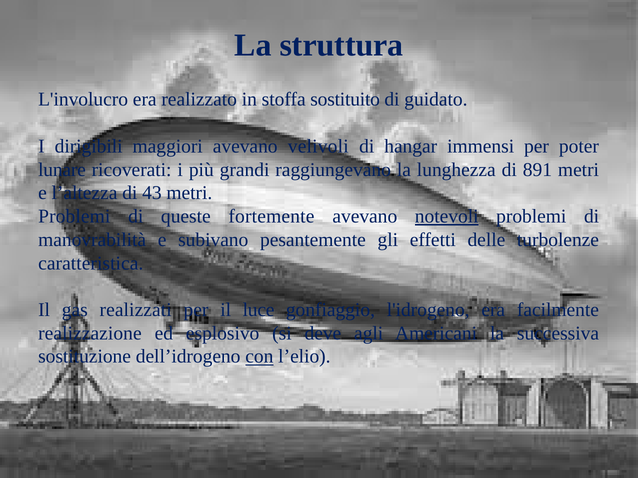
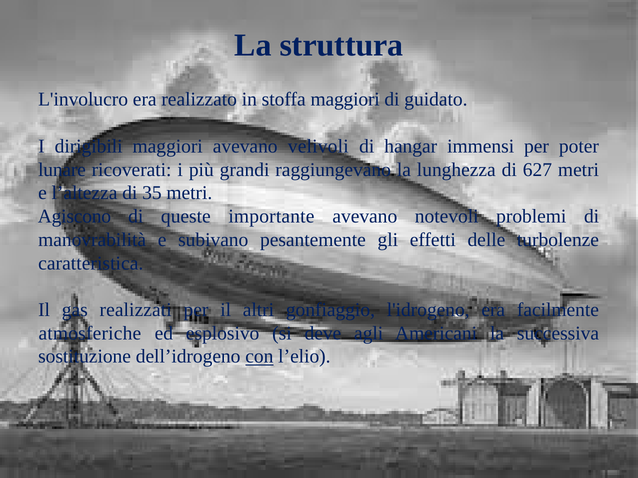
stoffa sostituito: sostituito -> maggiori
891: 891 -> 627
43: 43 -> 35
Problemi at (74, 217): Problemi -> Agiscono
fortemente: fortemente -> importante
notevoli underline: present -> none
luce: luce -> altri
realizzazione: realizzazione -> atmosferiche
